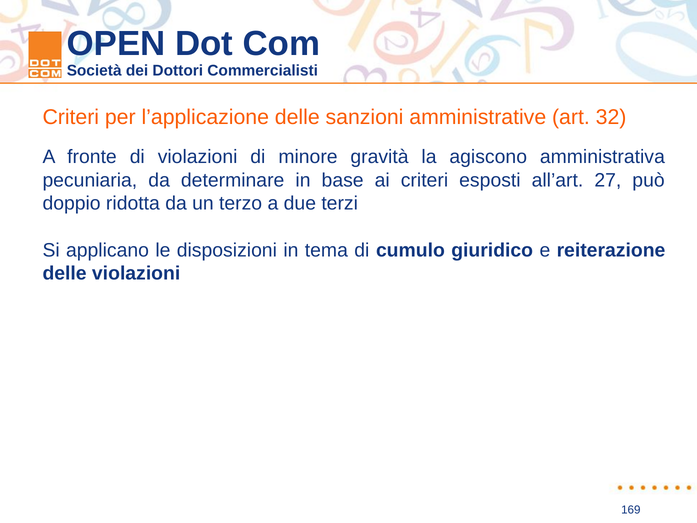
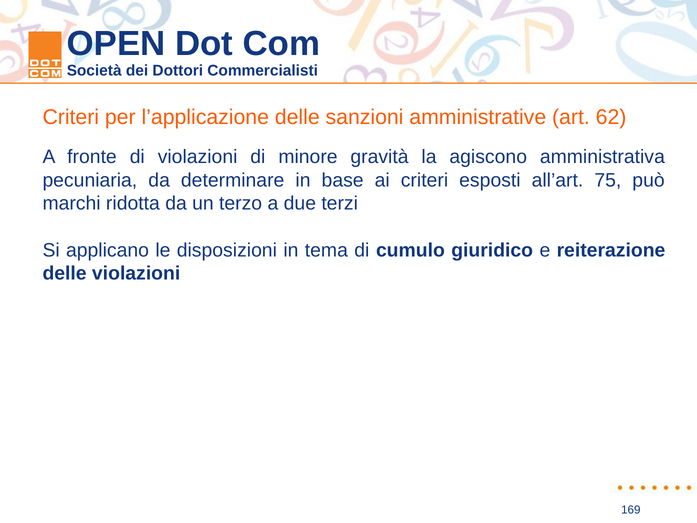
32: 32 -> 62
27: 27 -> 75
doppio: doppio -> marchi
